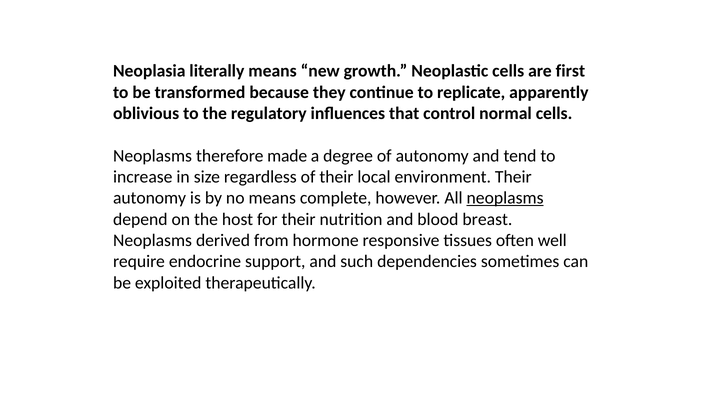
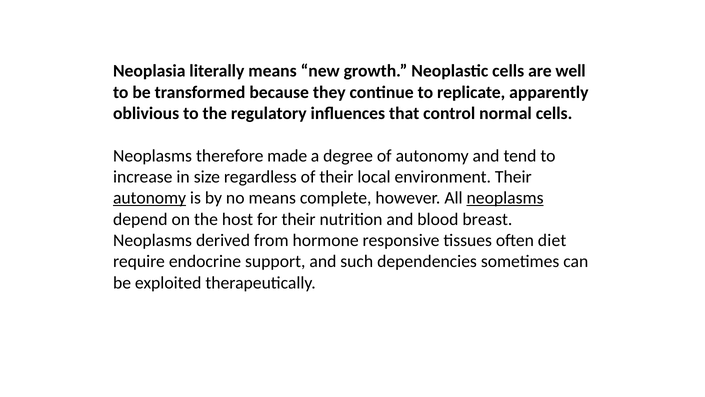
first: first -> well
autonomy at (150, 198) underline: none -> present
well: well -> diet
